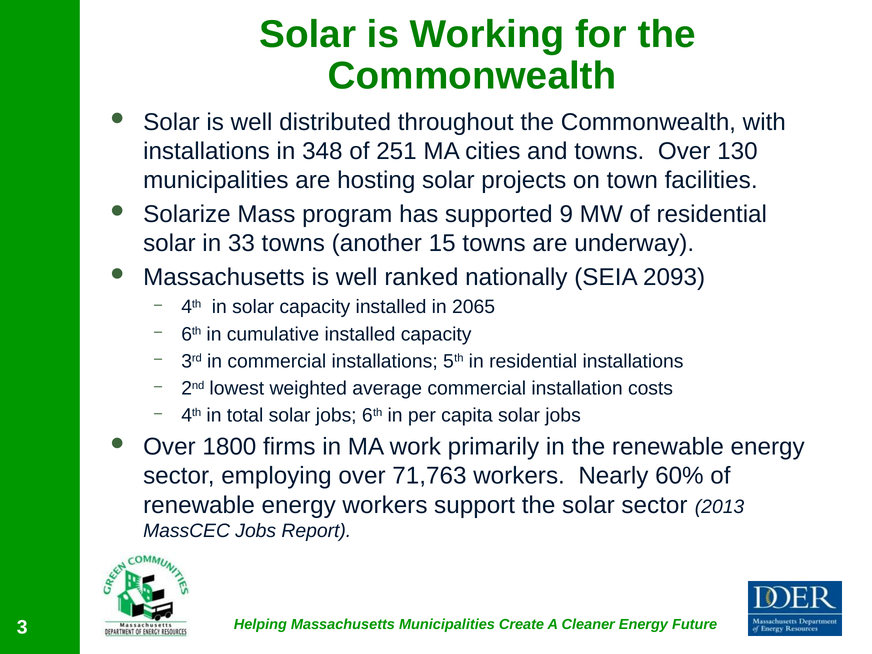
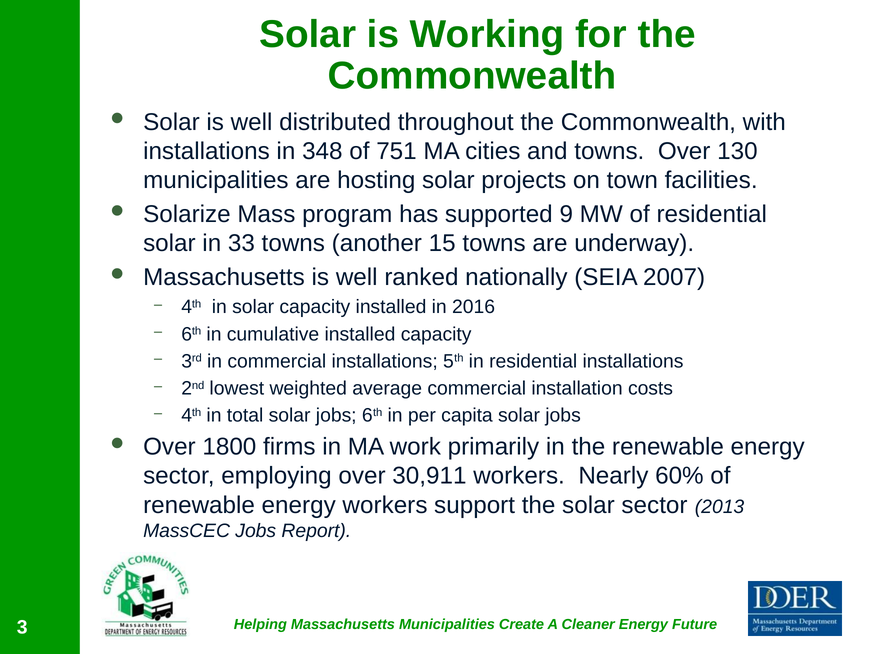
251: 251 -> 751
2093: 2093 -> 2007
2065: 2065 -> 2016
71,763: 71,763 -> 30,911
